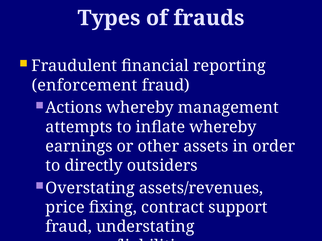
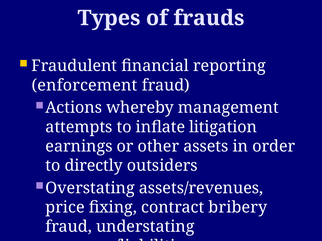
inflate whereby: whereby -> litigation
support: support -> bribery
